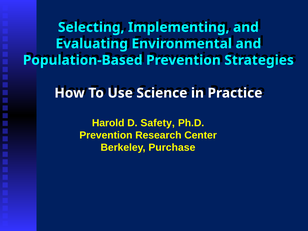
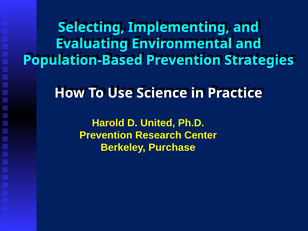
Safety: Safety -> United
